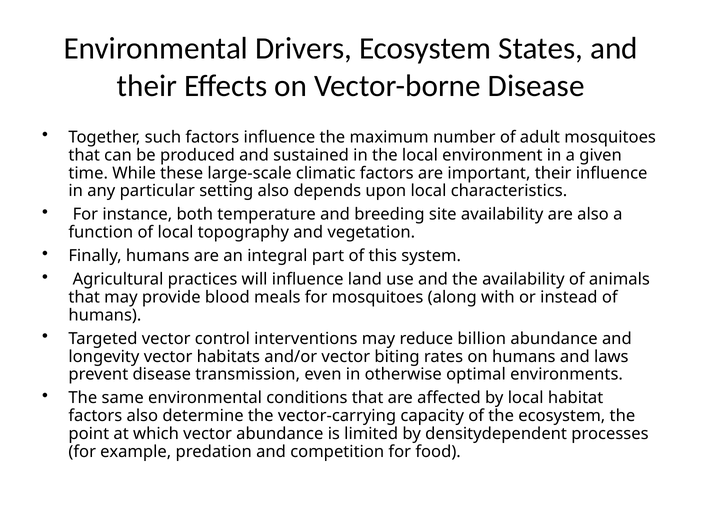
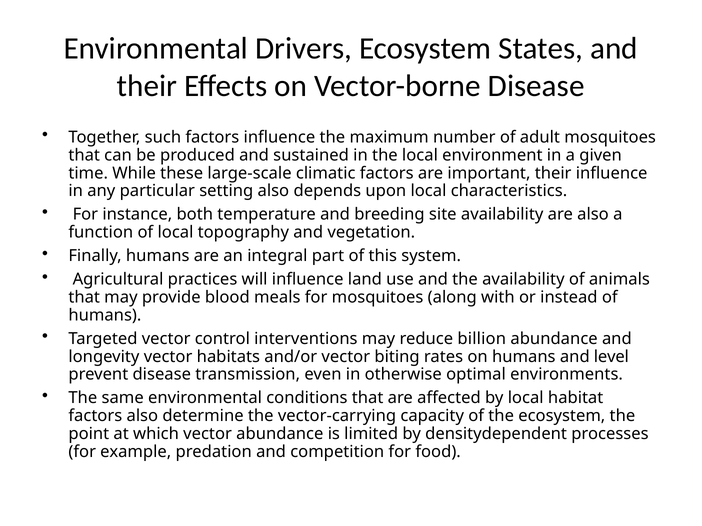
laws: laws -> level
